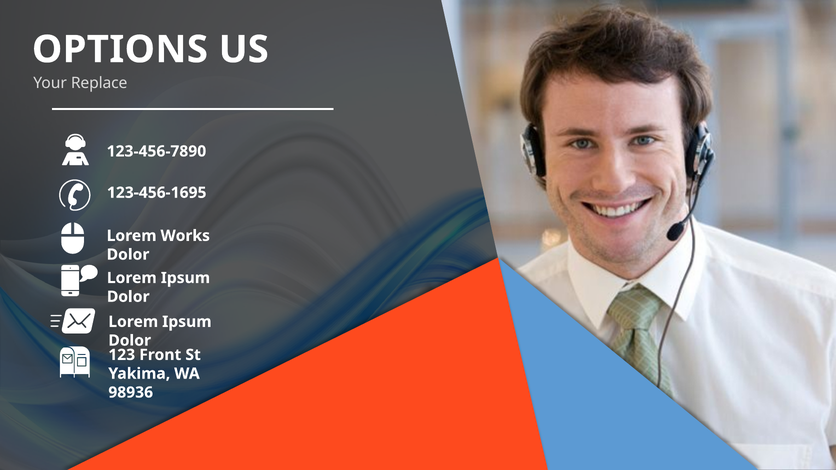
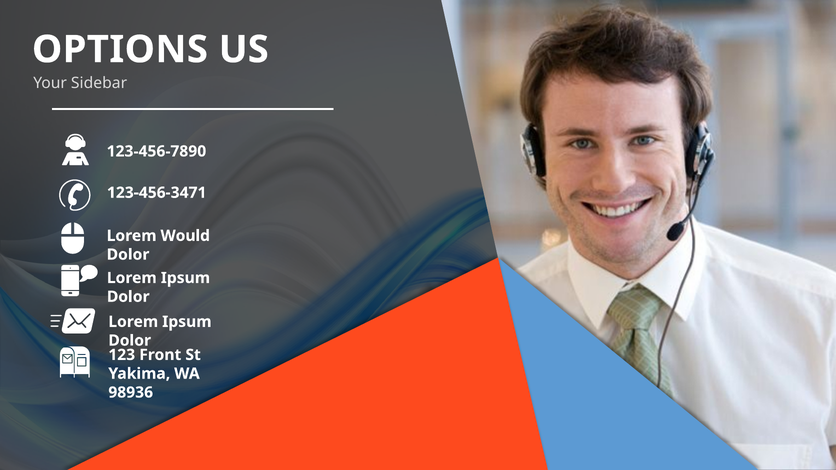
Replace: Replace -> Sidebar
123-456-1695: 123-456-1695 -> 123-456-3471
Works: Works -> Would
